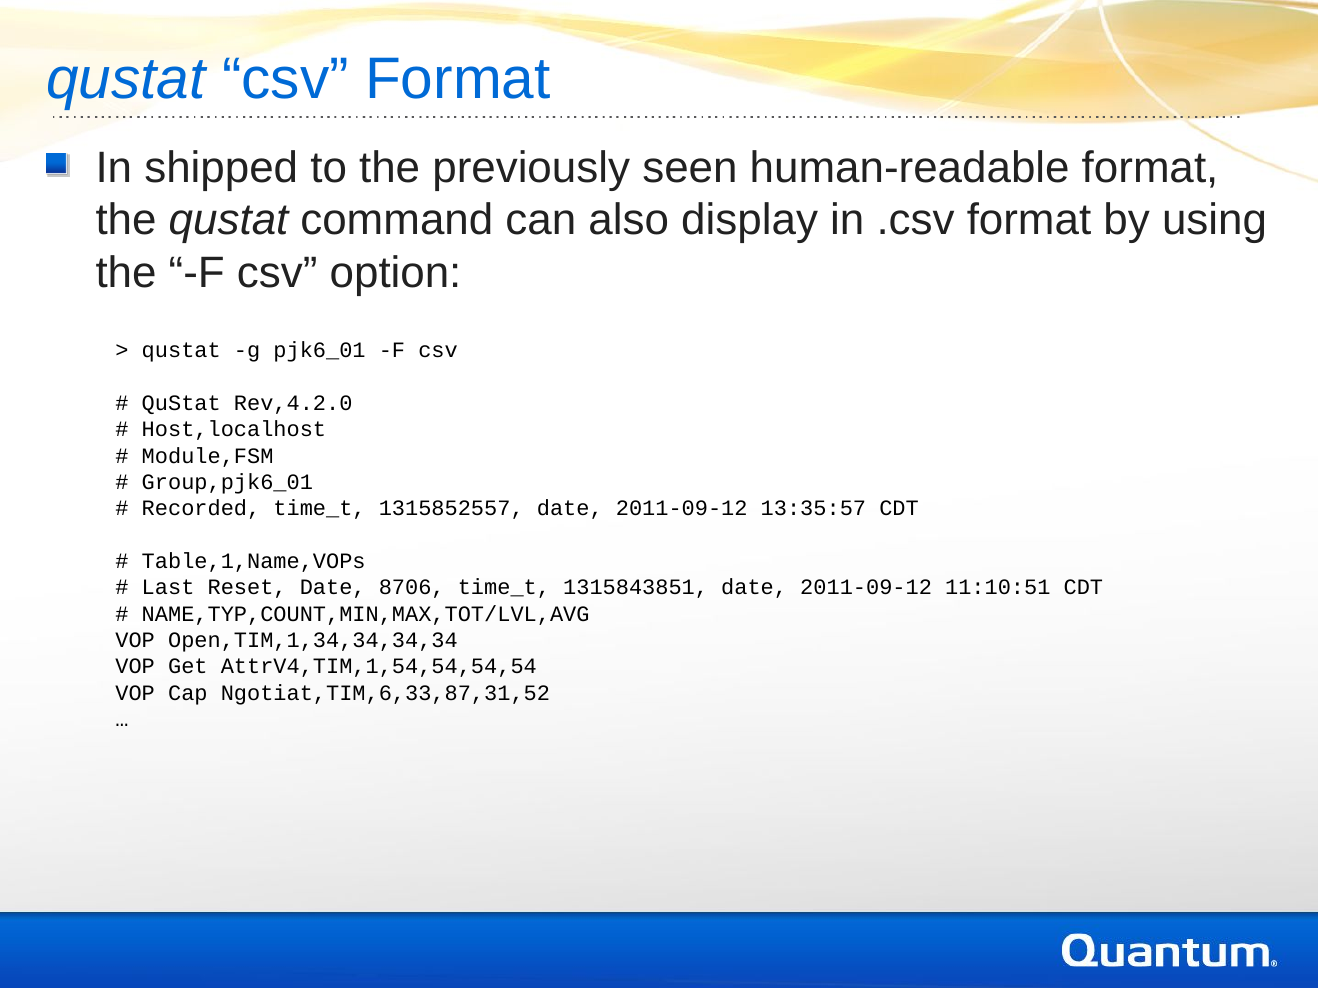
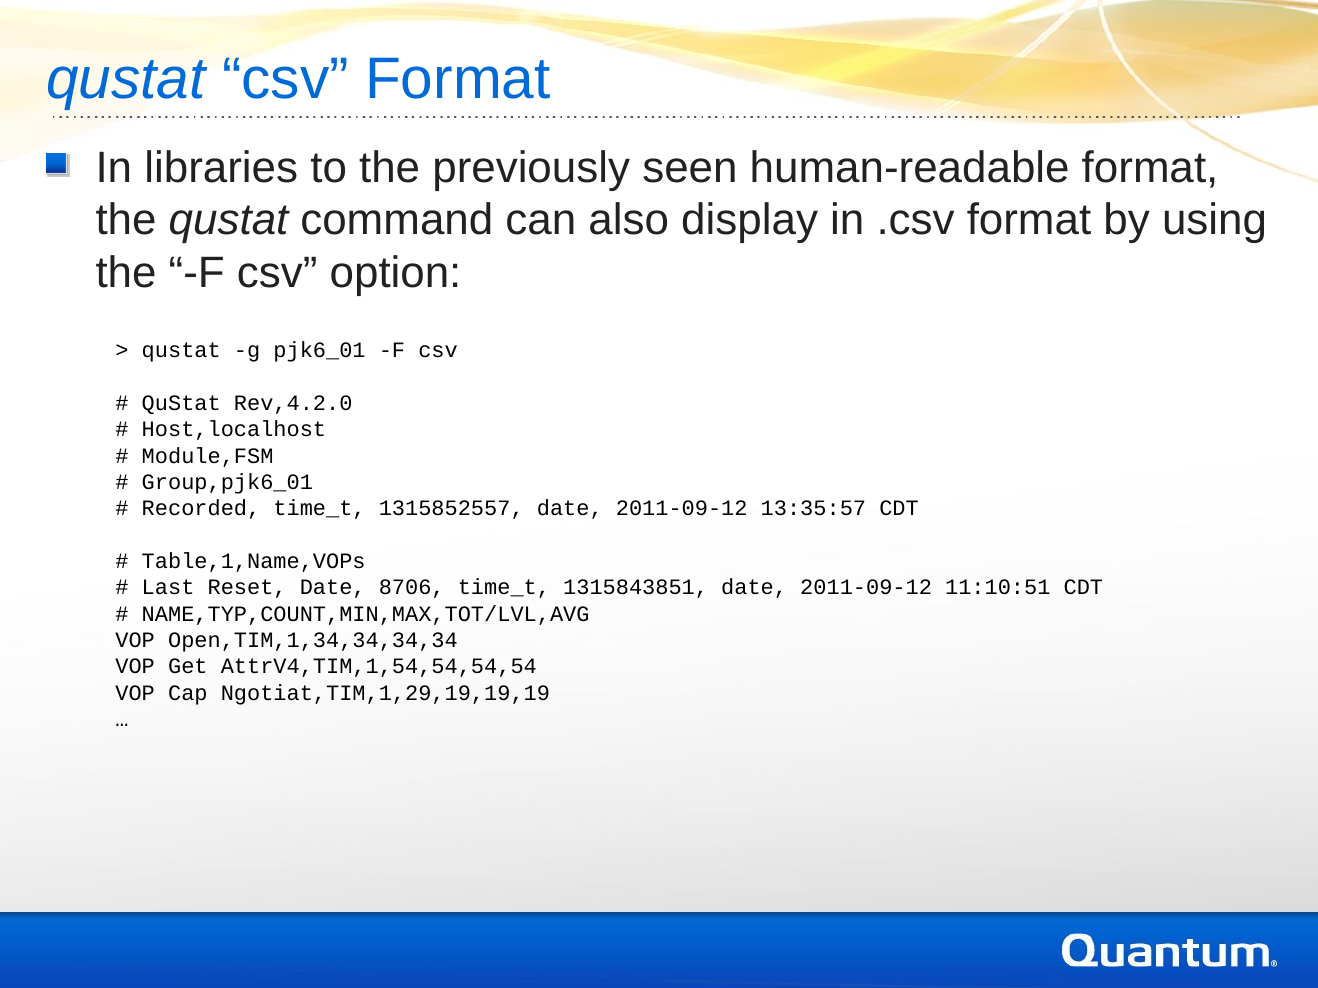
shipped: shipped -> libraries
Ngotiat,TIM,6,33,87,31,52: Ngotiat,TIM,6,33,87,31,52 -> Ngotiat,TIM,1,29,19,19,19
